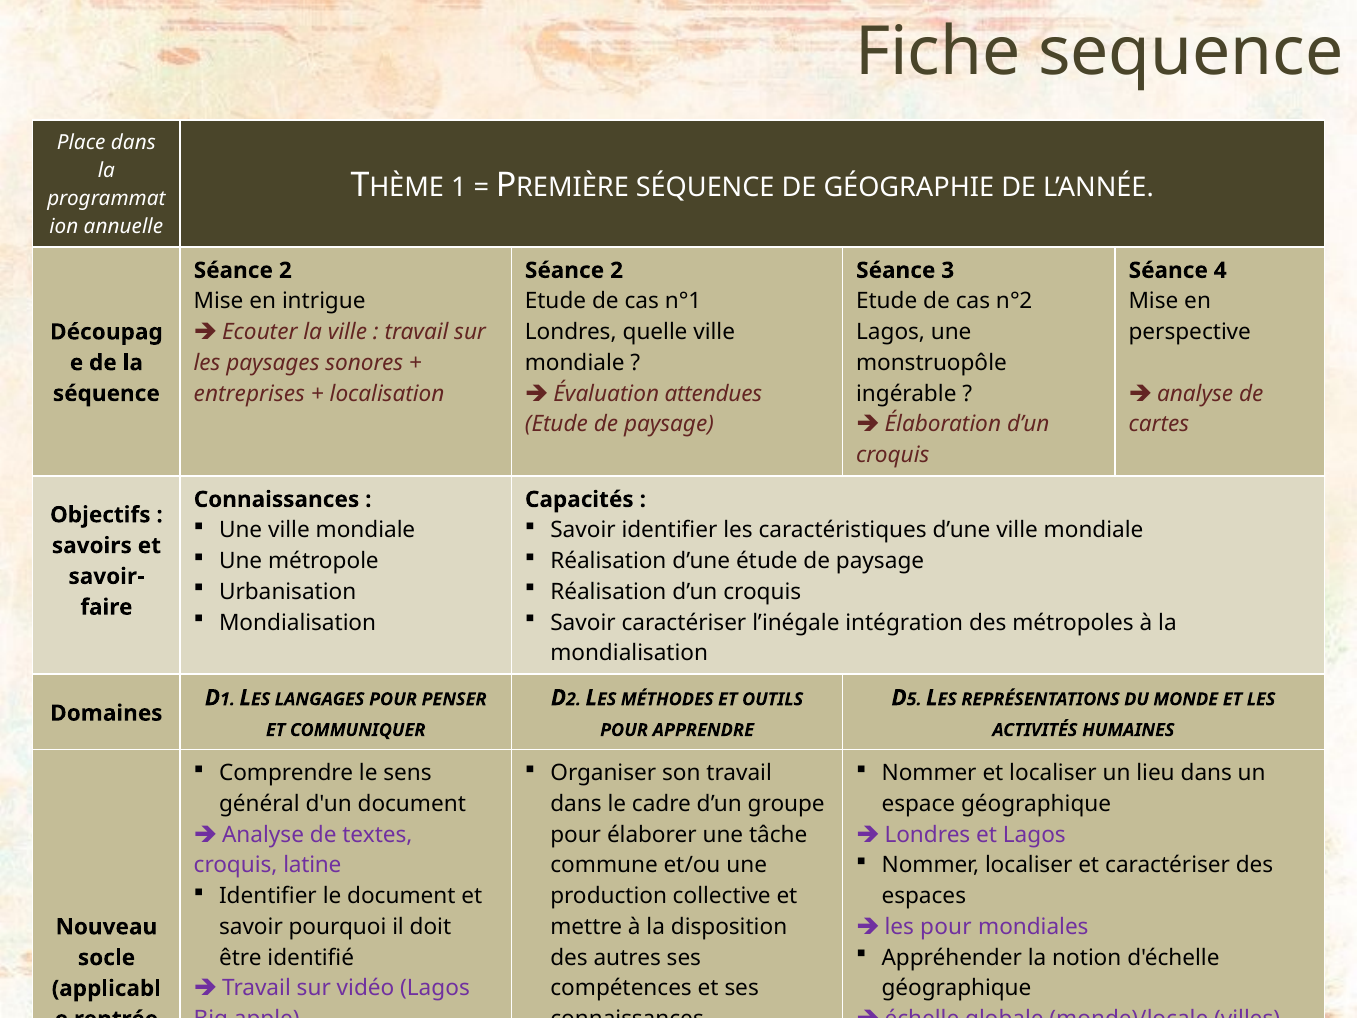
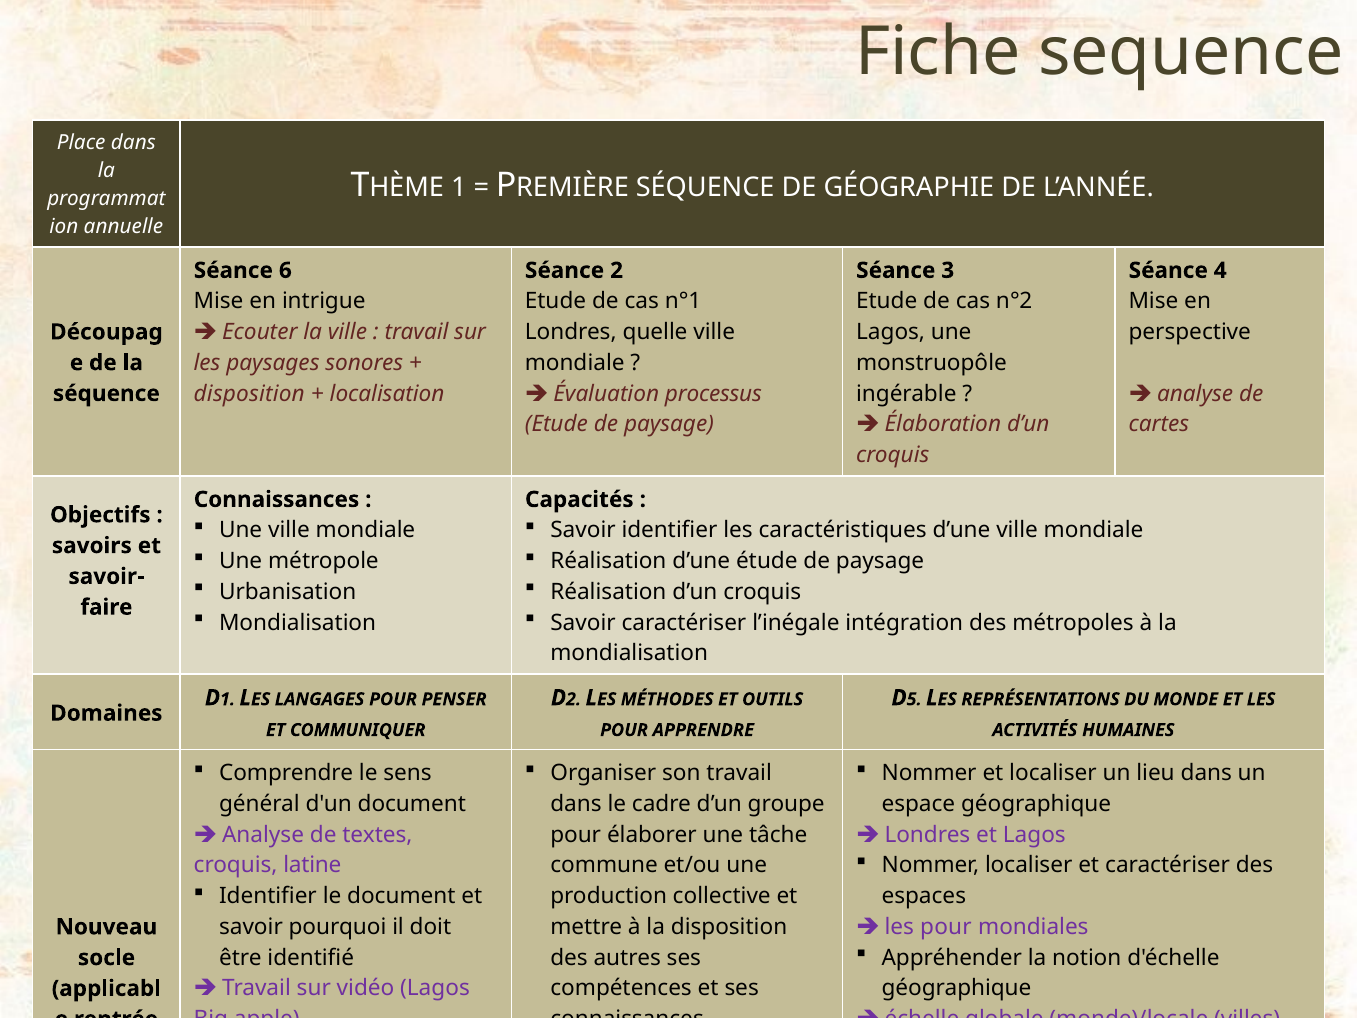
2 at (285, 270): 2 -> 6
attendues: attendues -> processus
entreprises at (249, 393): entreprises -> disposition
